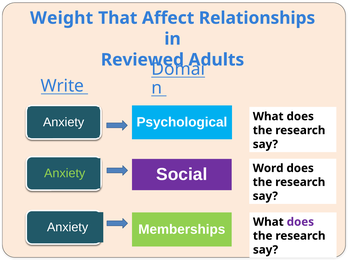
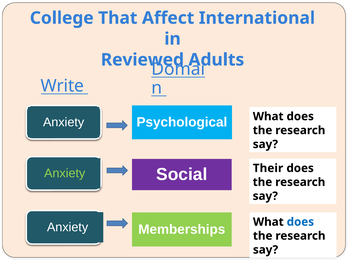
Weight: Weight -> College
Relationships: Relationships -> International
Word: Word -> Their
does at (300, 222) colour: purple -> blue
